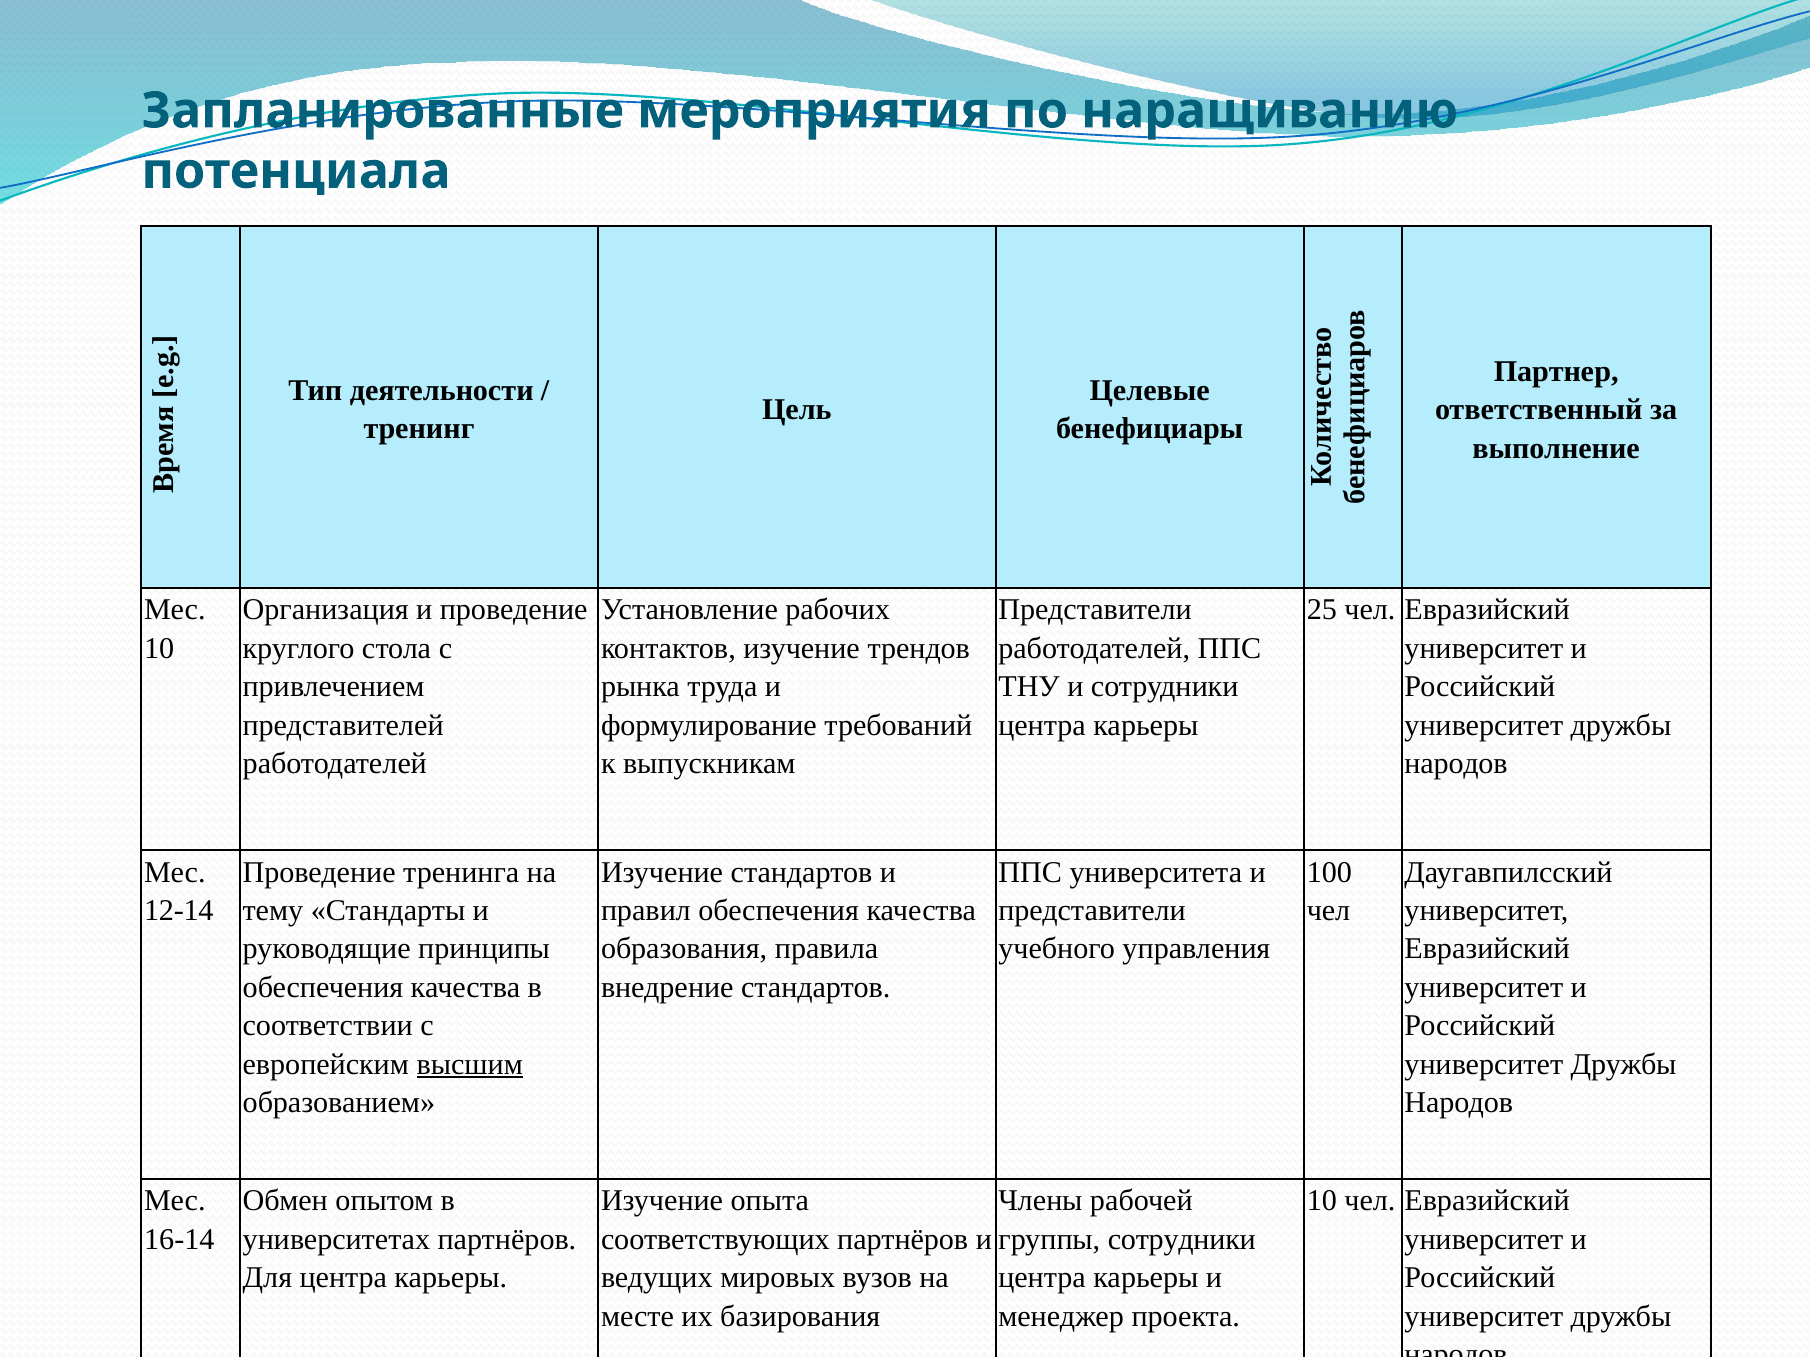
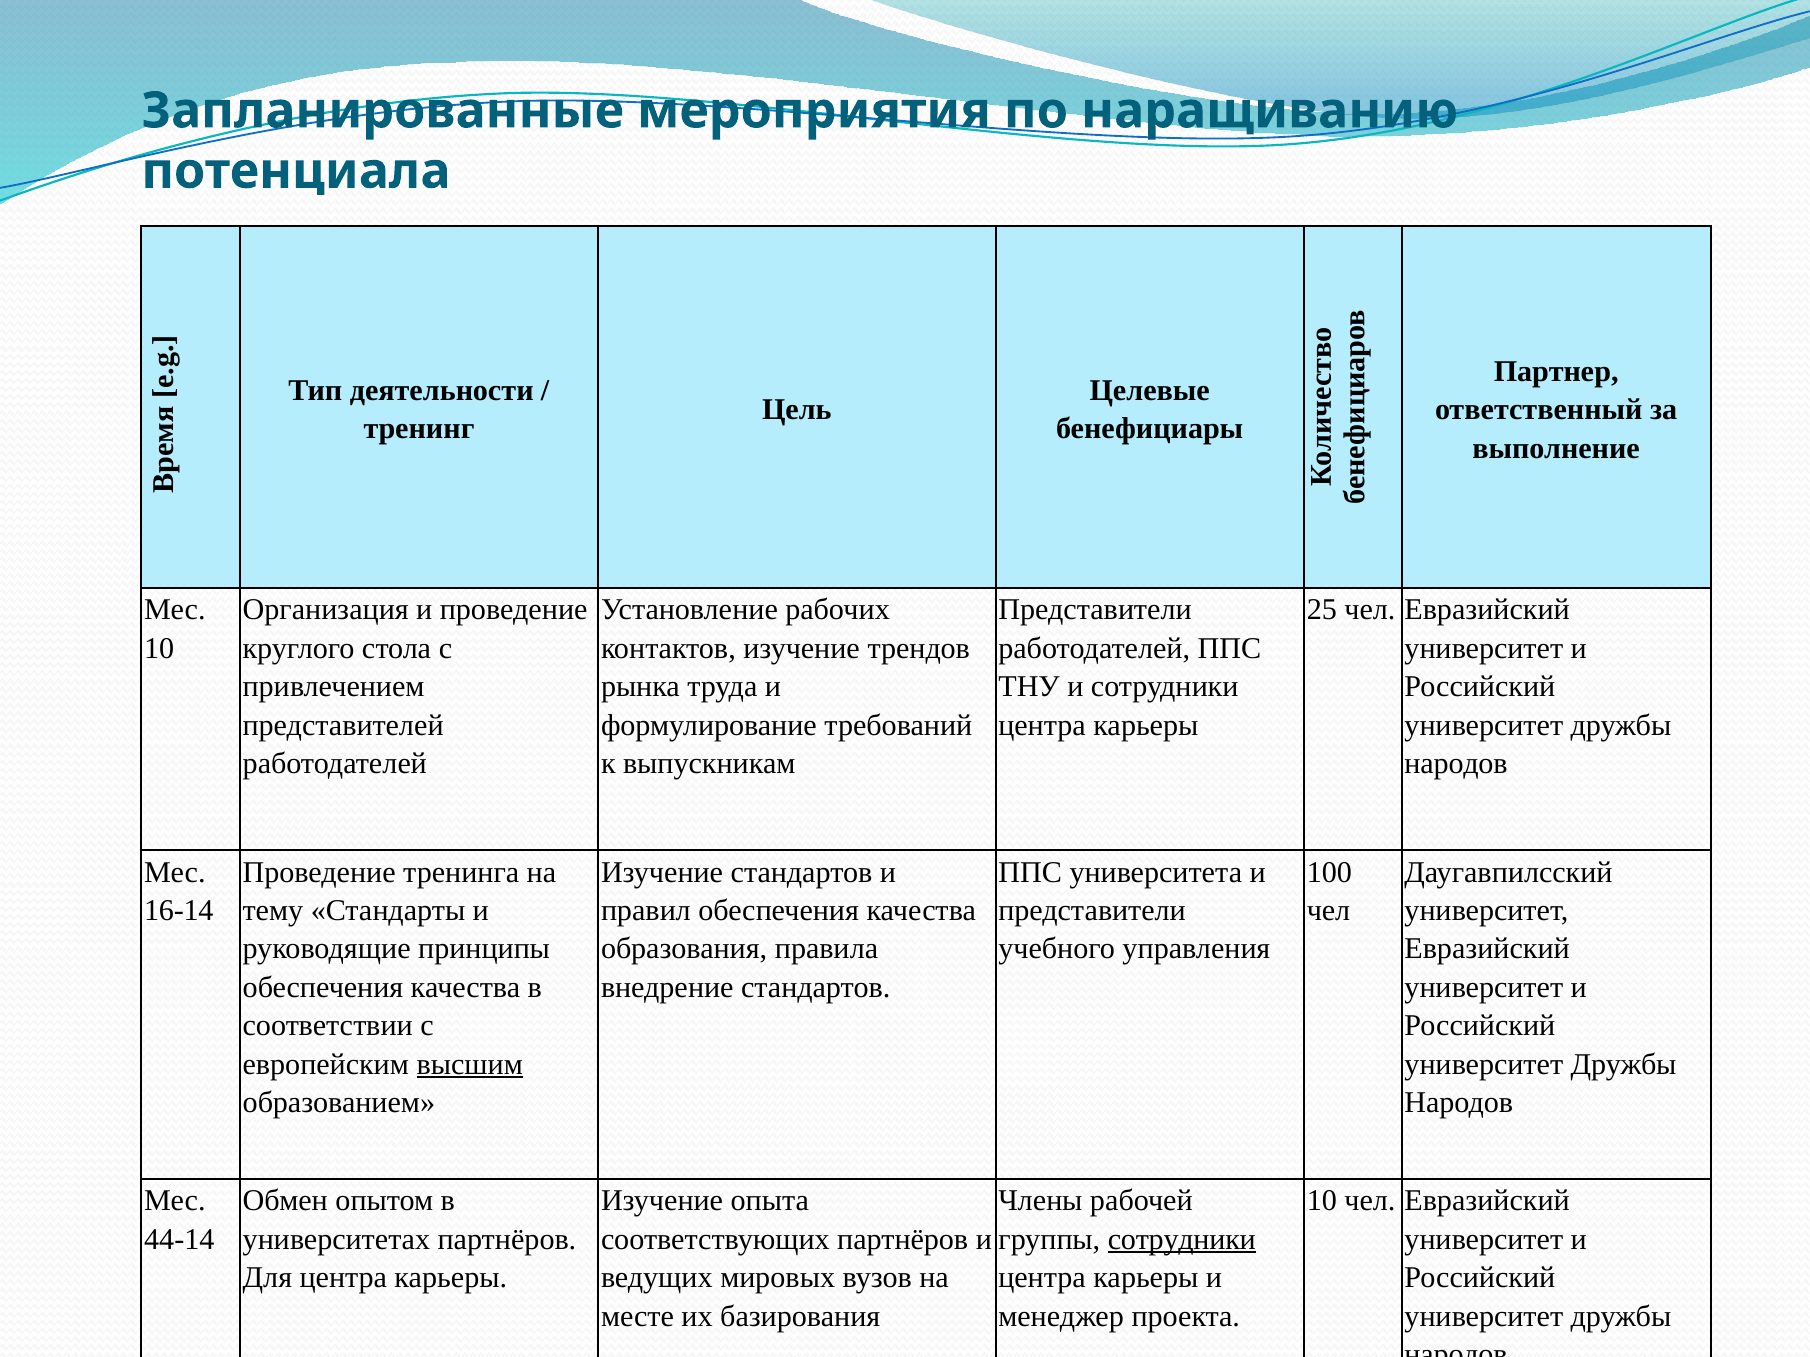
12-14: 12-14 -> 16-14
16-14: 16-14 -> 44-14
сотрудники at (1182, 1240) underline: none -> present
